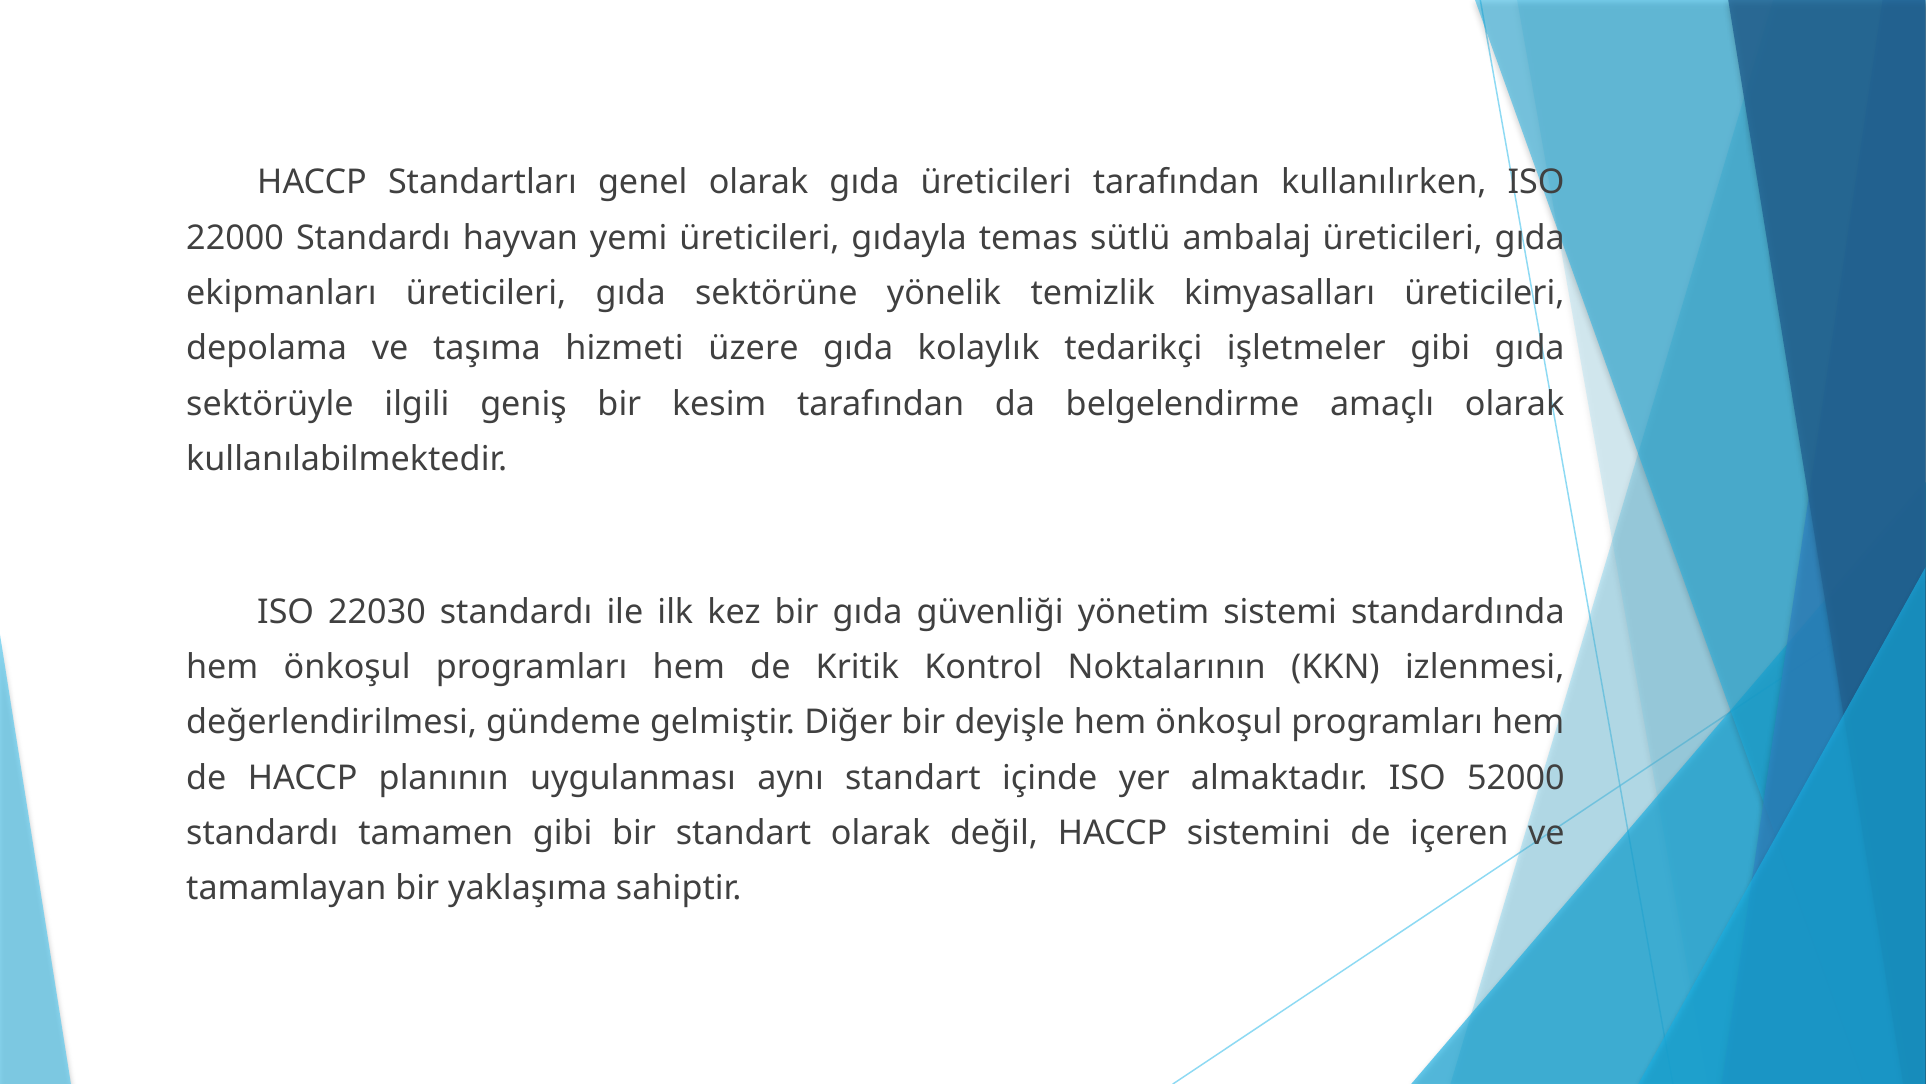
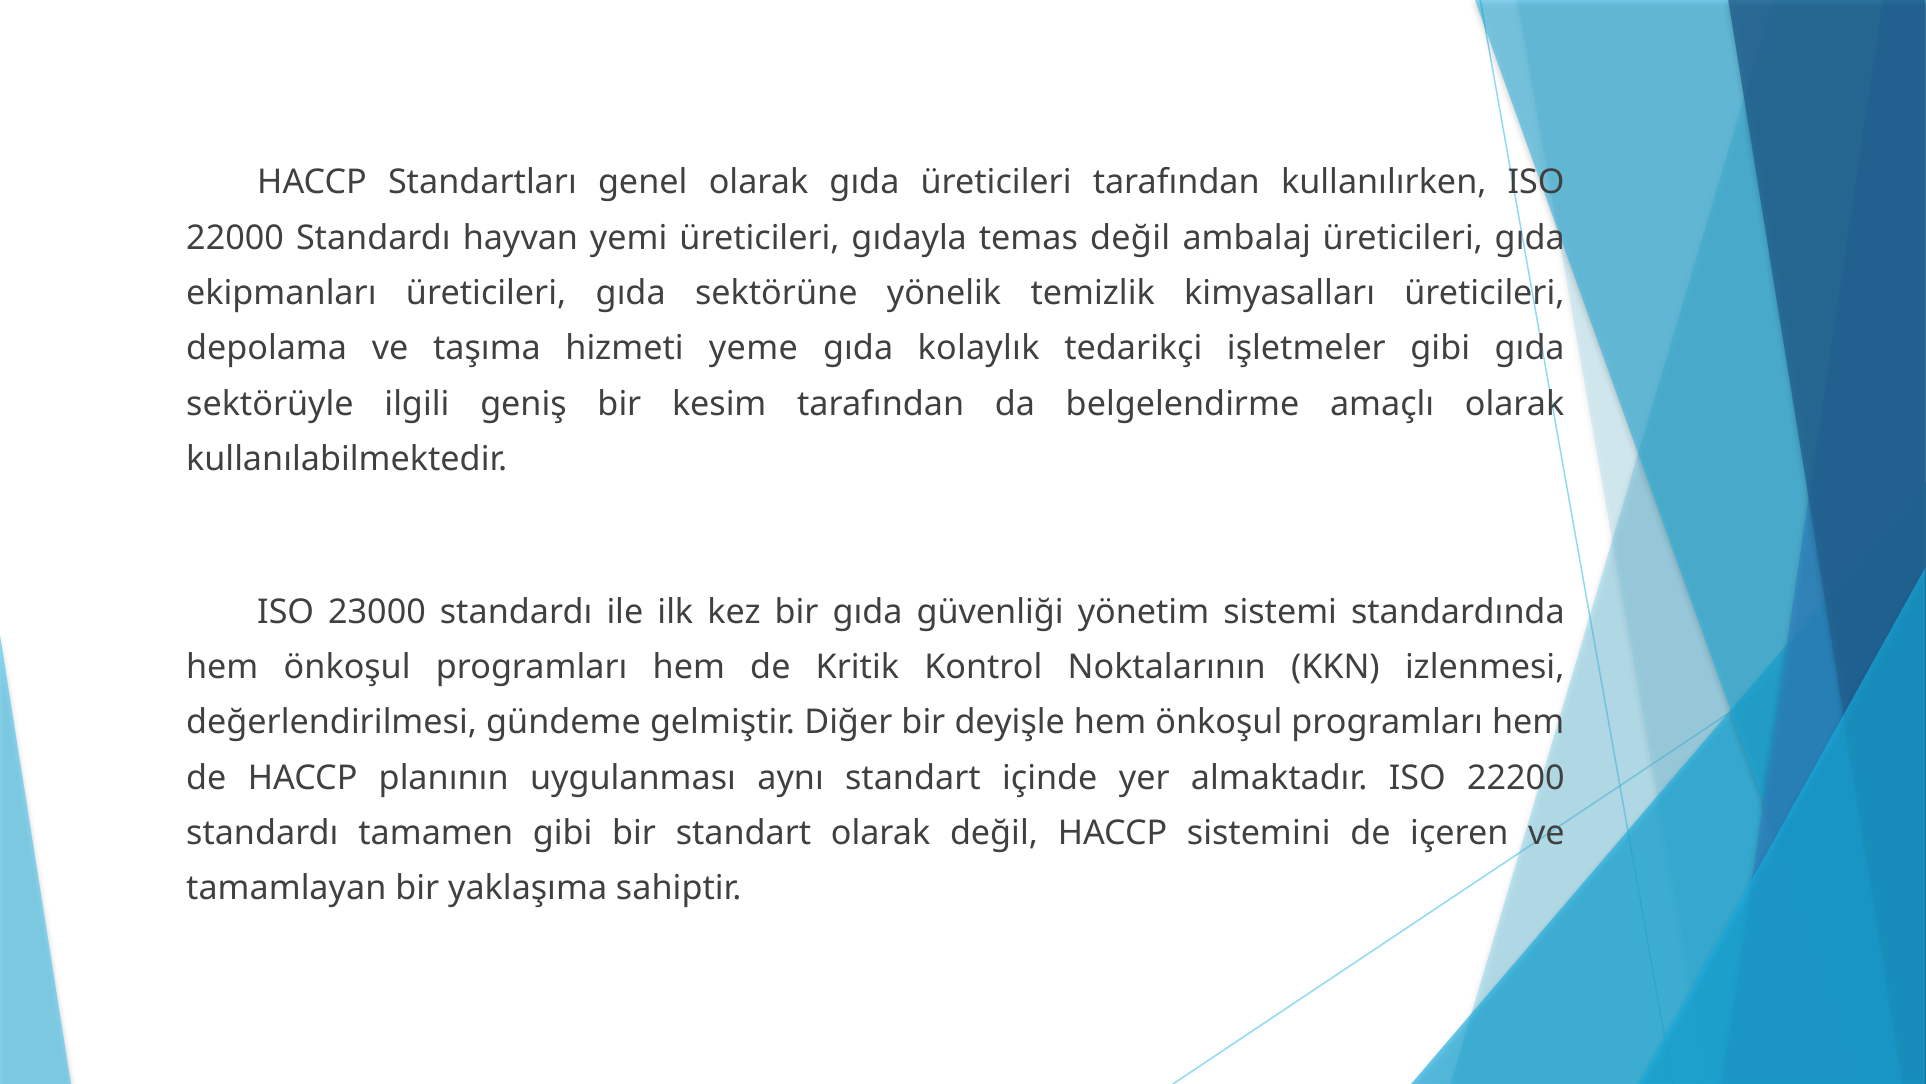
temas sütlü: sütlü -> değil
üzere: üzere -> yeme
22030: 22030 -> 23000
52000: 52000 -> 22200
